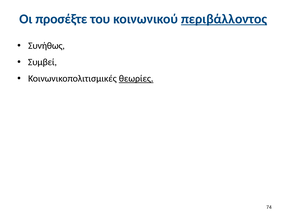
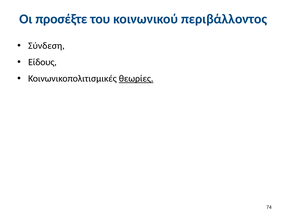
περιβάλλοντος underline: present -> none
Συνήθως: Συνήθως -> Σύνδεση
Συμβεί: Συμβεί -> Είδους
